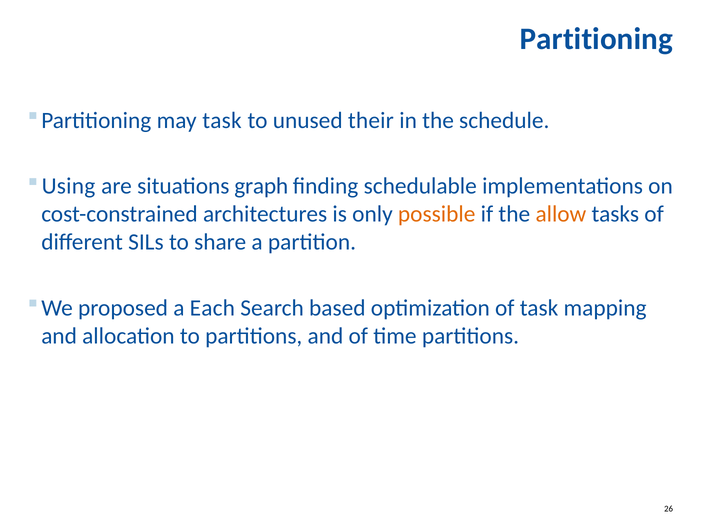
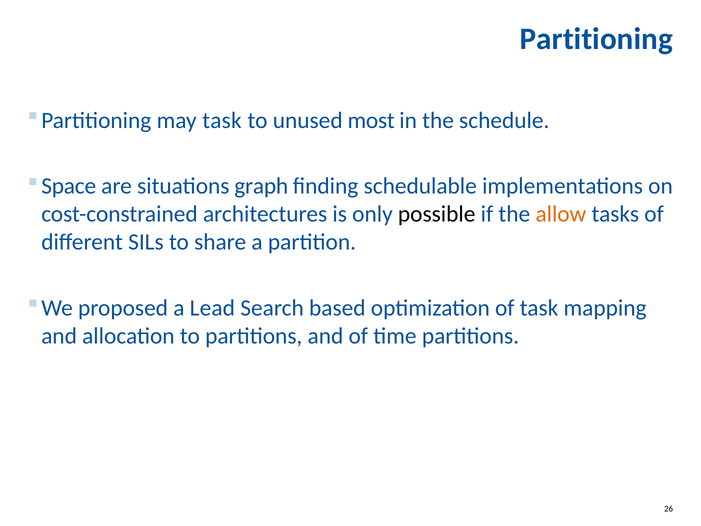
their: their -> most
Using: Using -> Space
possible colour: orange -> black
Each: Each -> Lead
